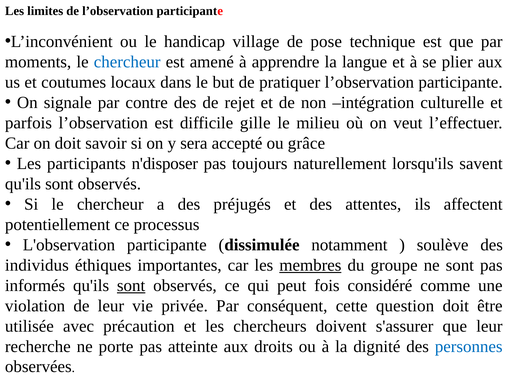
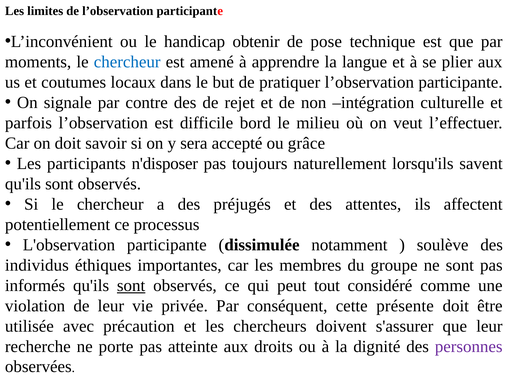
village: village -> obtenir
gille: gille -> bord
membres underline: present -> none
fois: fois -> tout
question: question -> présente
personnes colour: blue -> purple
